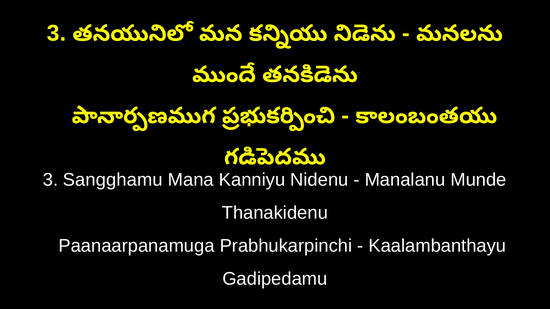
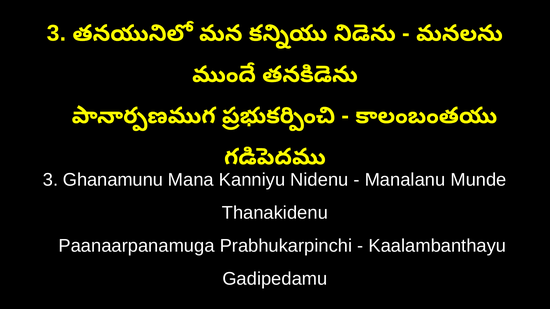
Sangghamu: Sangghamu -> Ghanamunu
